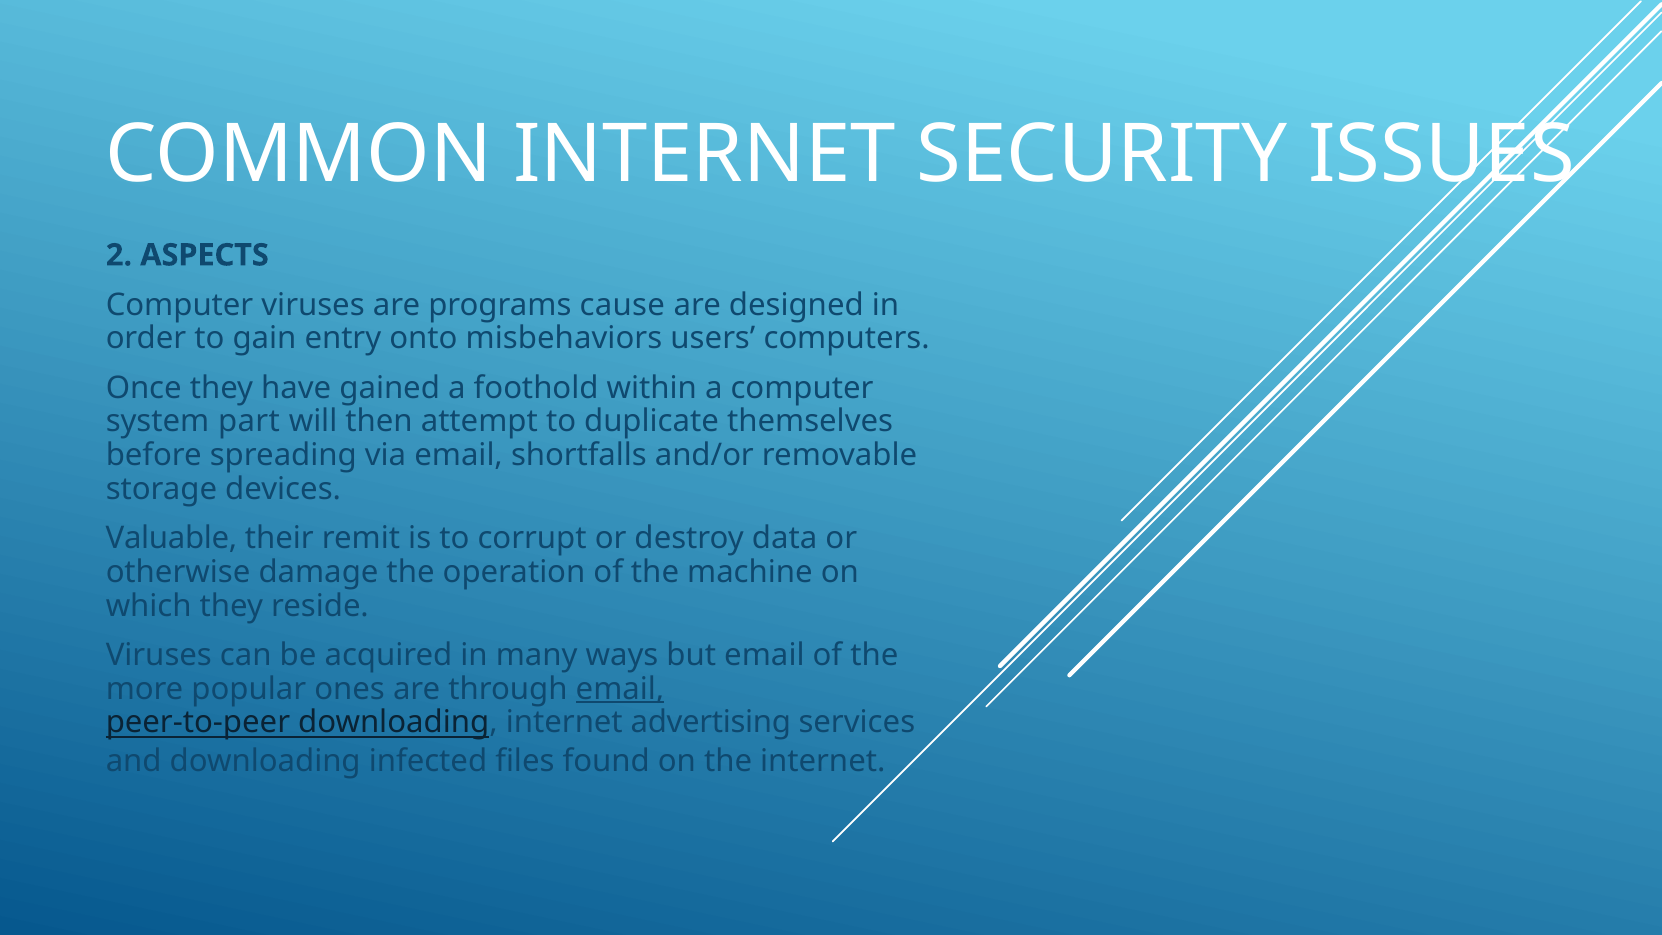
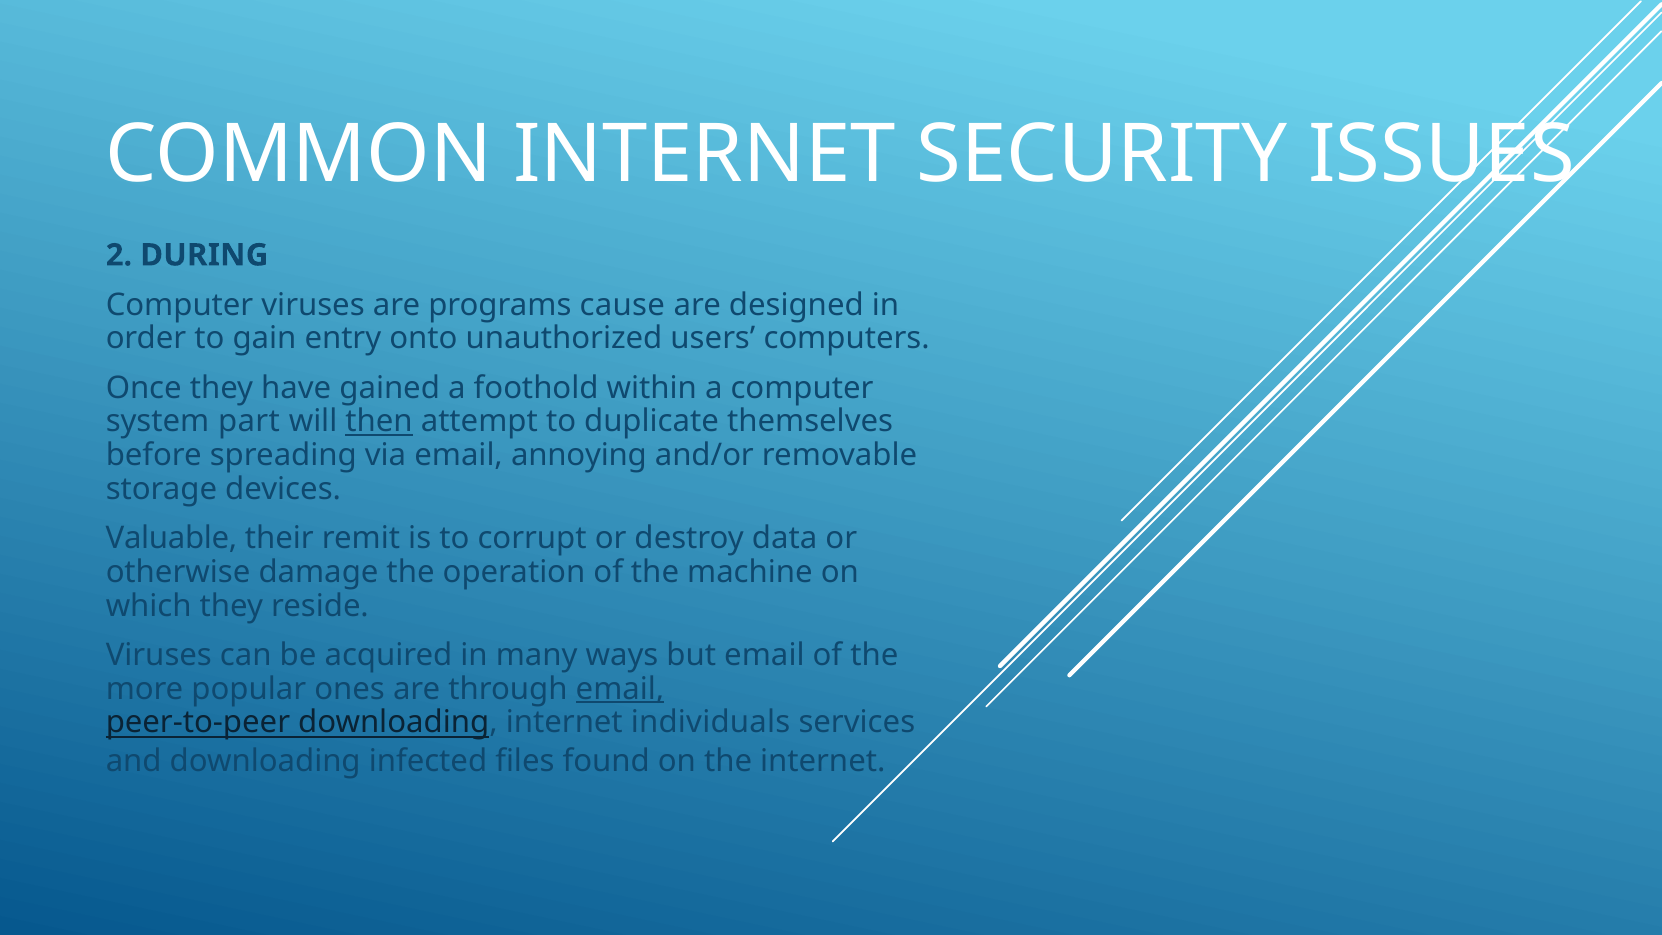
ASPECTS: ASPECTS -> DURING
misbehaviors: misbehaviors -> unauthorized
then underline: none -> present
shortfalls: shortfalls -> annoying
advertising: advertising -> individuals
